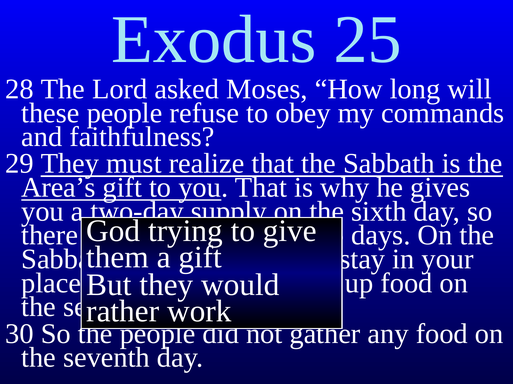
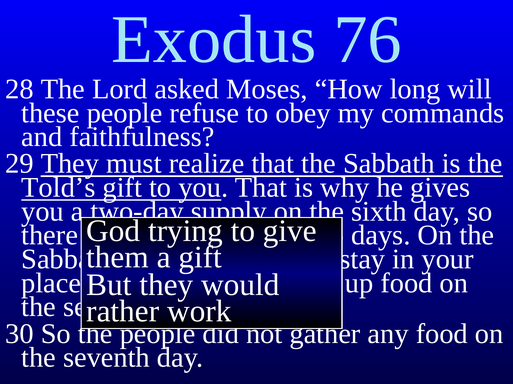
25: 25 -> 76
Area’s: Area’s -> Told’s
